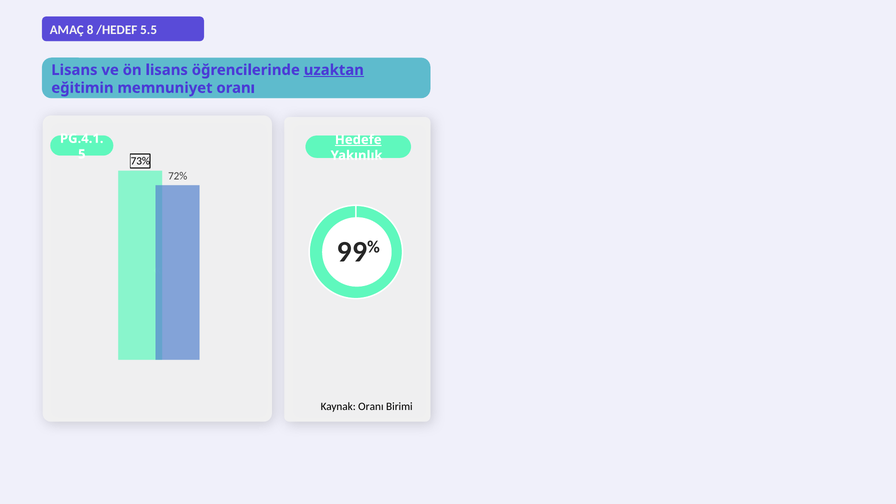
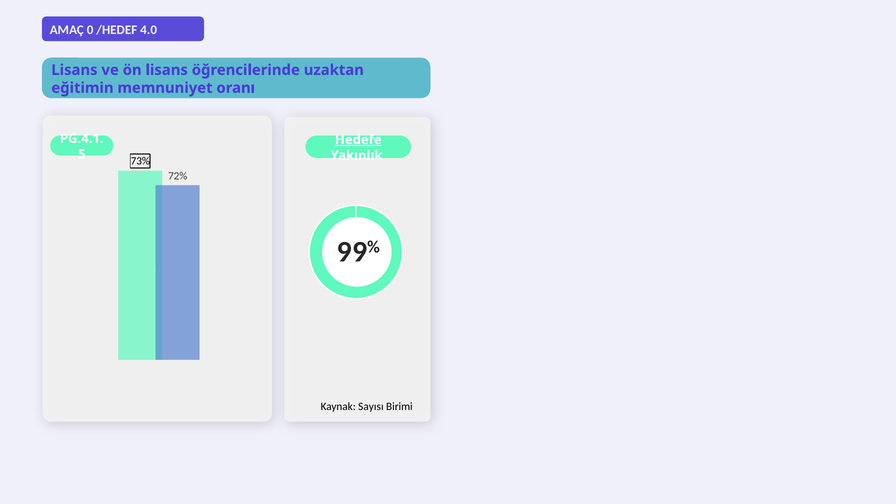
8: 8 -> 0
5.5: 5.5 -> 4.0
uzaktan underline: present -> none
Kaynak Oranı: Oranı -> Sayısı
